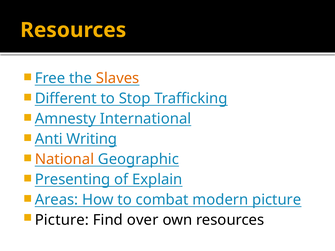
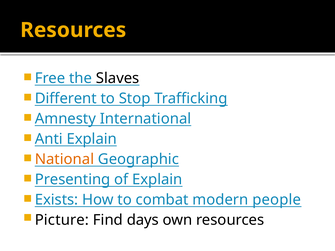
Slaves colour: orange -> black
Anti Writing: Writing -> Explain
Areas: Areas -> Exists
modern picture: picture -> people
over: over -> days
